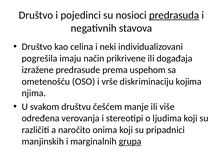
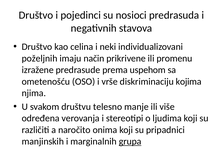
predrasuda underline: present -> none
pogrešila: pogrešila -> poželjnih
događaja: događaja -> promenu
češćem: češćem -> telesno
